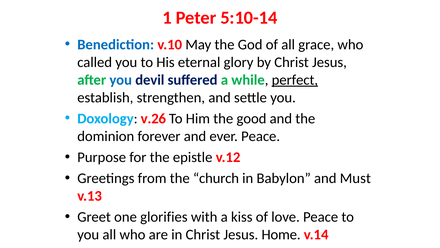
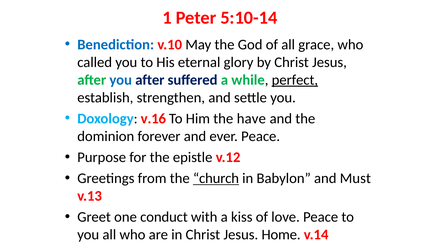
you devil: devil -> after
v.26: v.26 -> v.16
good: good -> have
church underline: none -> present
glorifies: glorifies -> conduct
